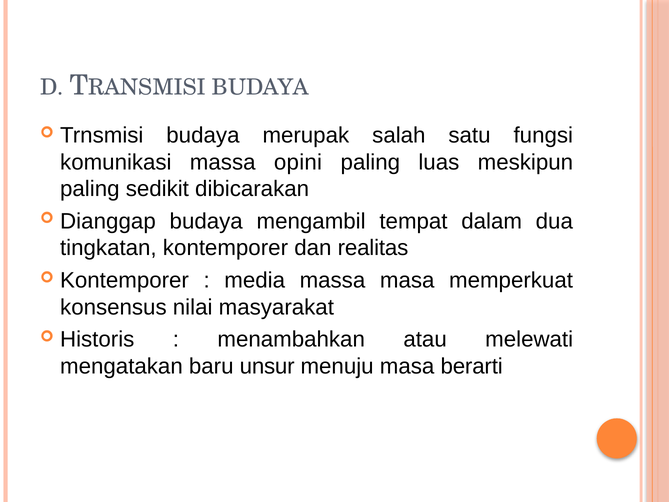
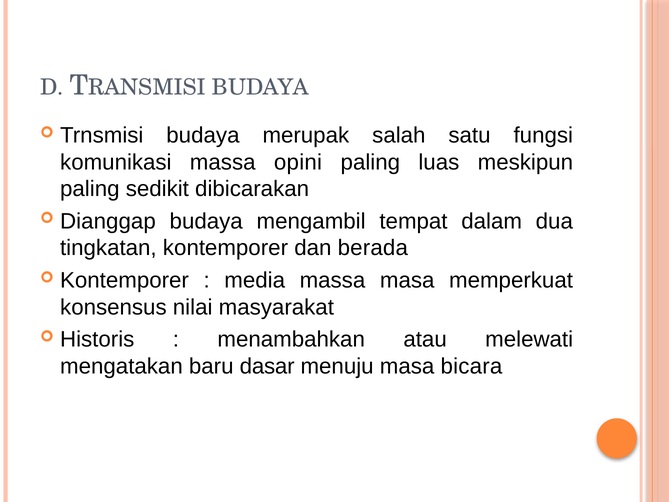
realitas: realitas -> berada
unsur: unsur -> dasar
berarti: berarti -> bicara
